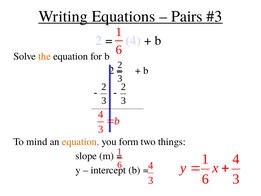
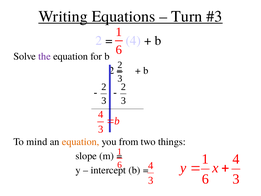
Pairs: Pairs -> Turn
the colour: orange -> purple
form: form -> from
